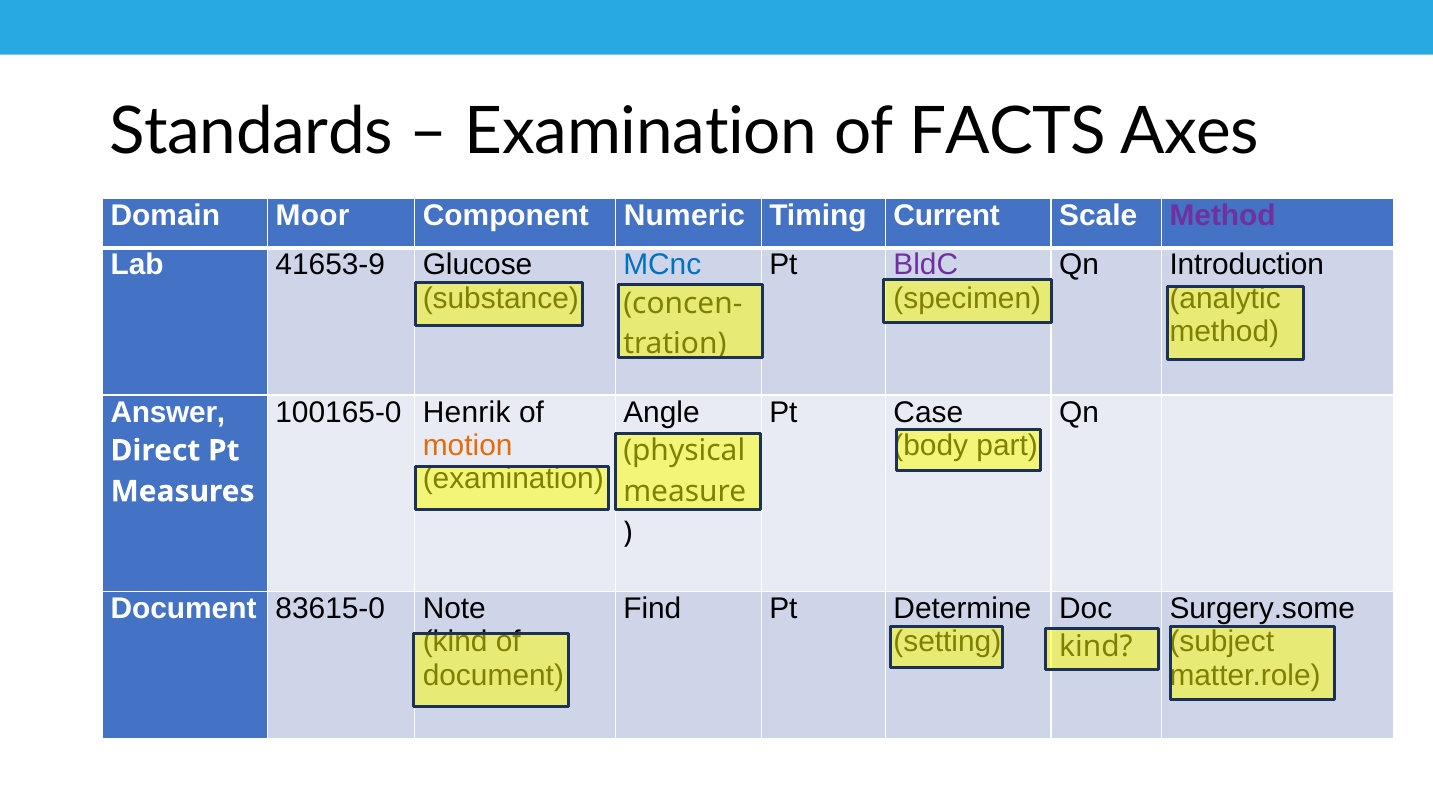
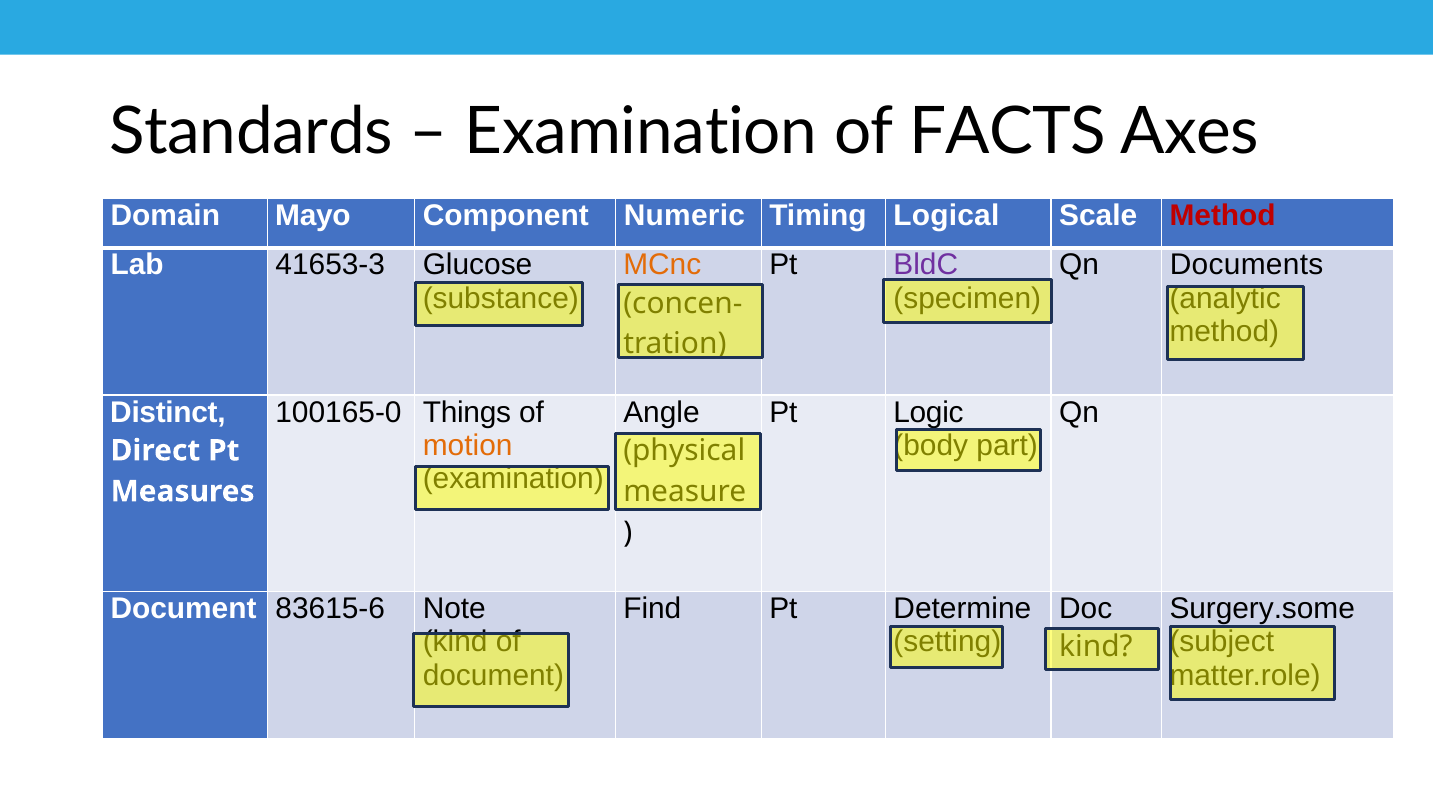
Moor: Moor -> Mayo
Current: Current -> Logical
Method at (1223, 216) colour: purple -> red
41653-9: 41653-9 -> 41653-3
MCnc colour: blue -> orange
Introduction: Introduction -> Documents
Answer: Answer -> Distinct
Henrik: Henrik -> Things
Case: Case -> Logic
83615-0: 83615-0 -> 83615-6
